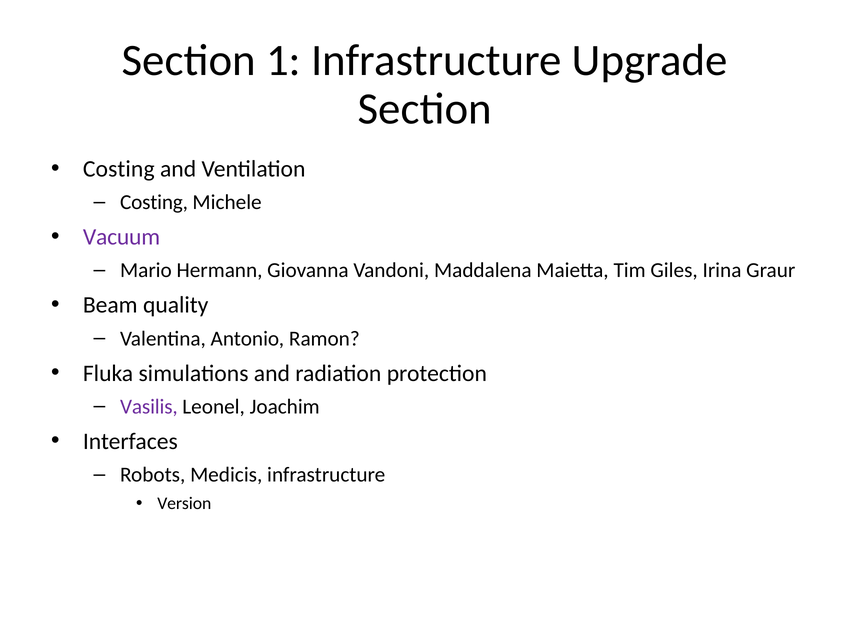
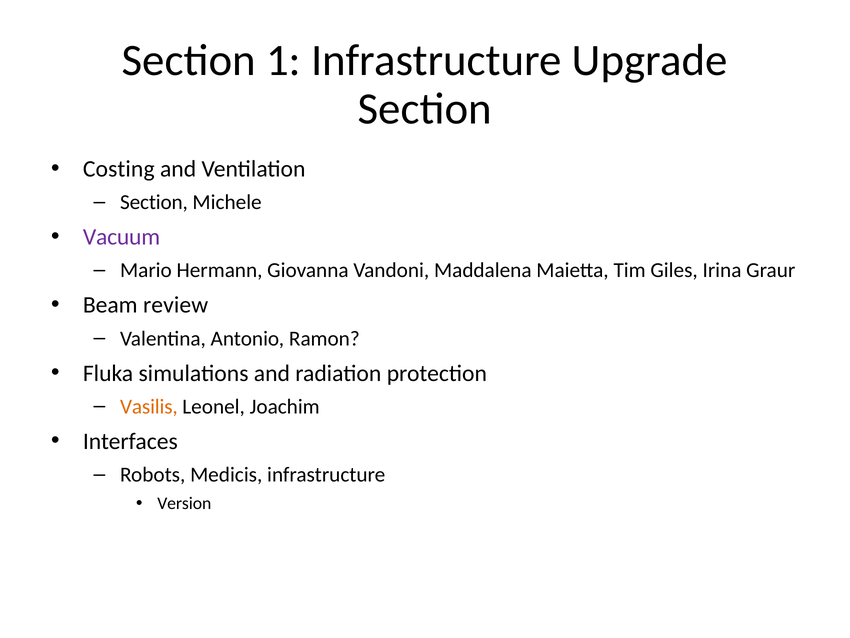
Costing at (154, 202): Costing -> Section
quality: quality -> review
Vasilis colour: purple -> orange
